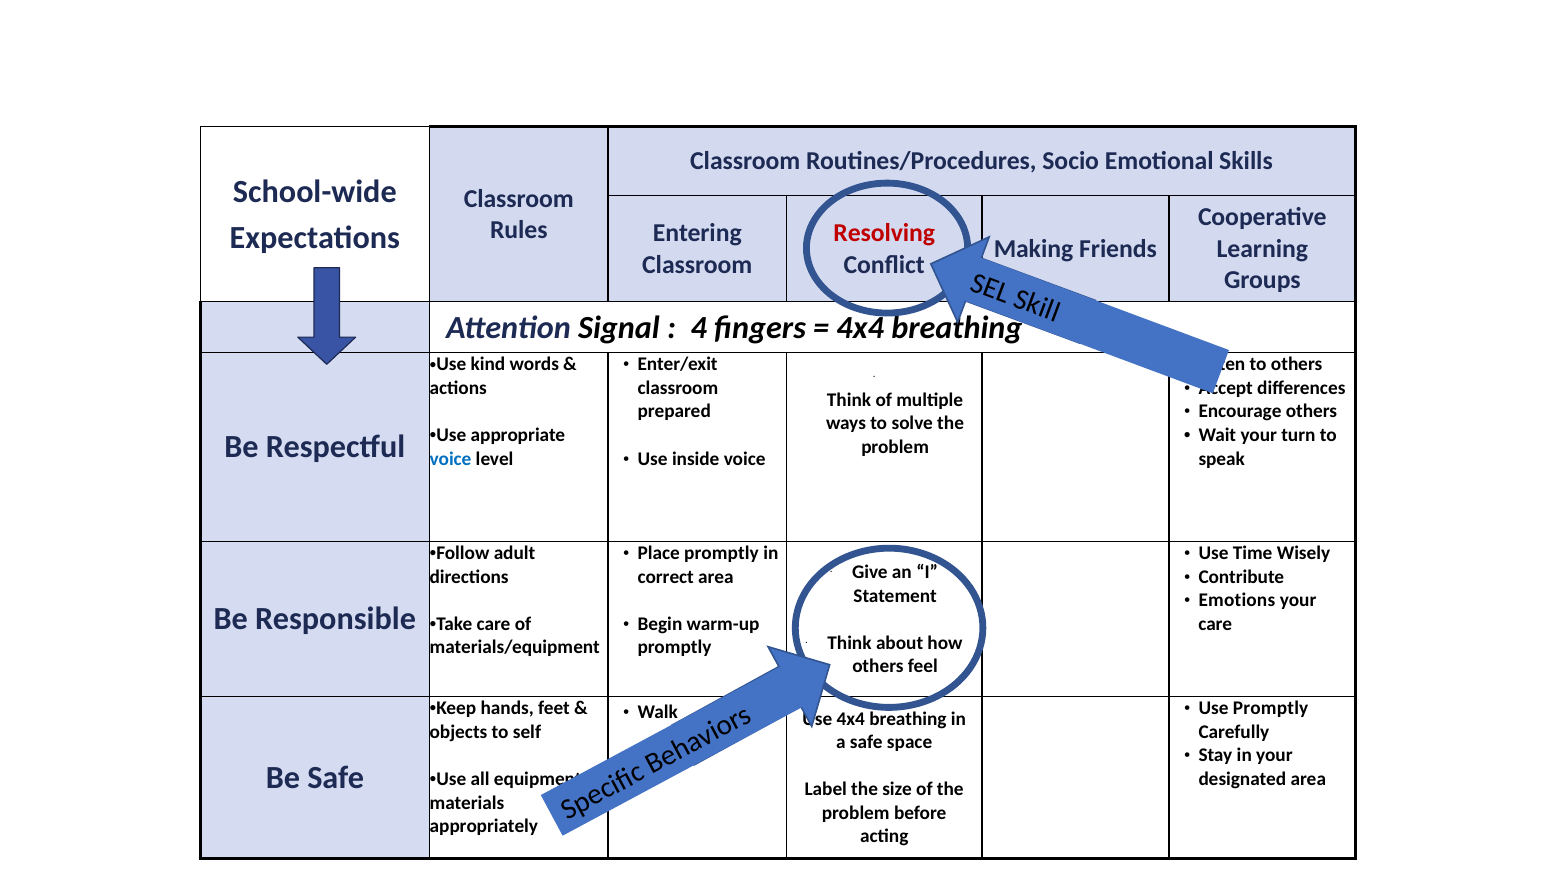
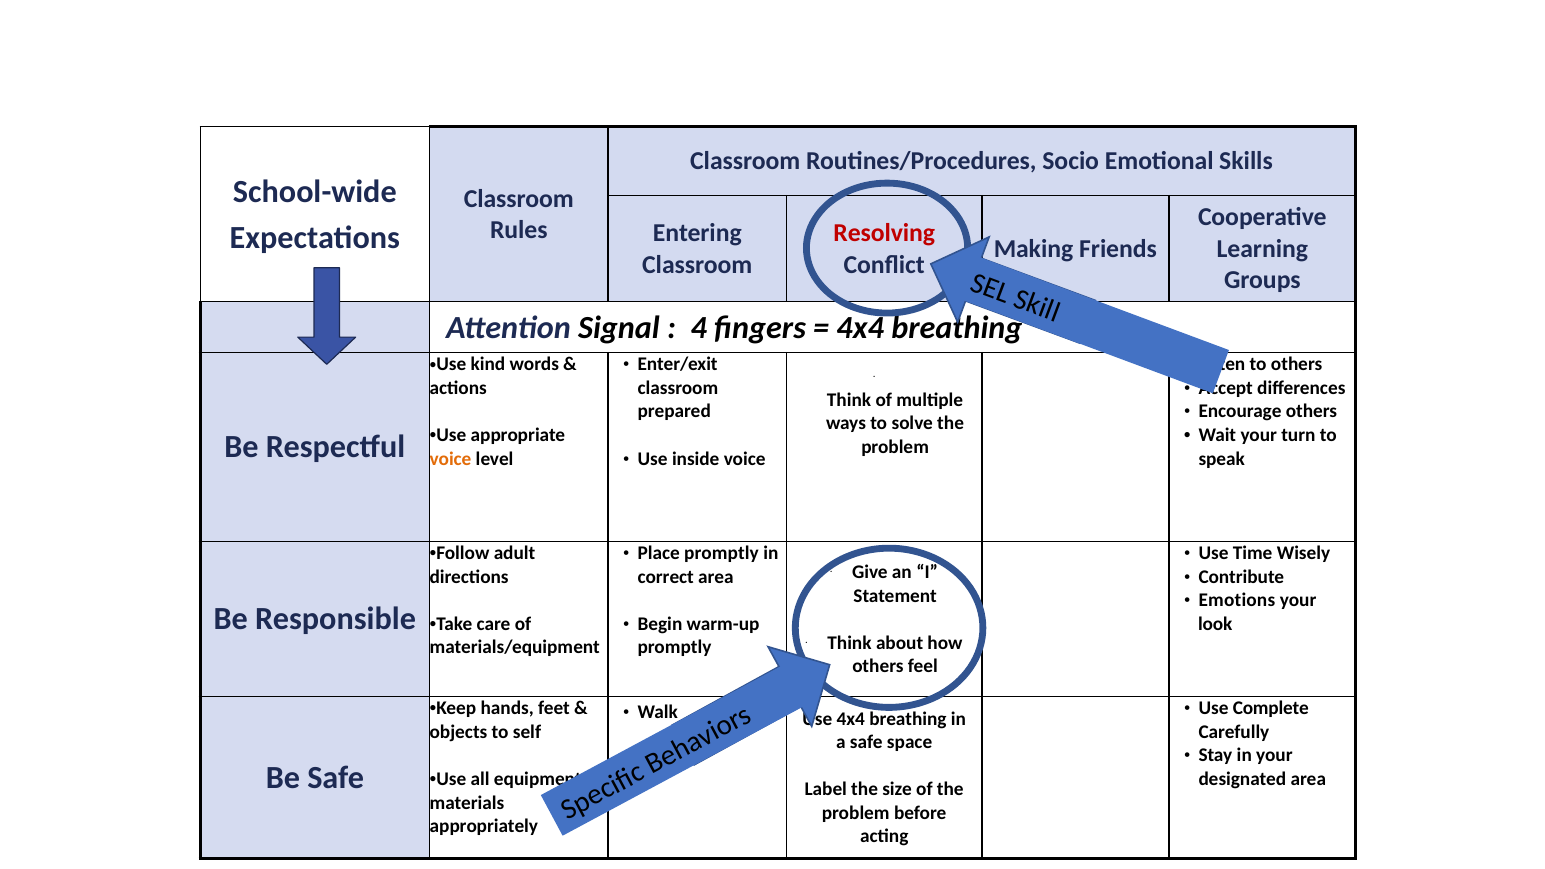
voice at (451, 459) colour: blue -> orange
care at (1215, 624): care -> look
Use Promptly: Promptly -> Complete
